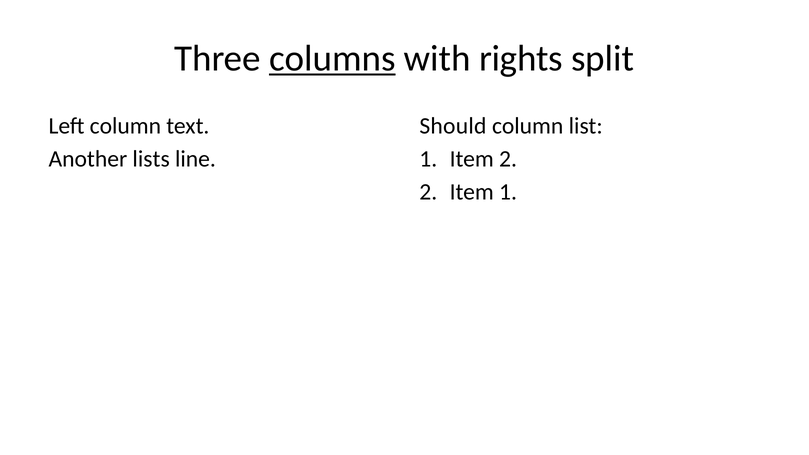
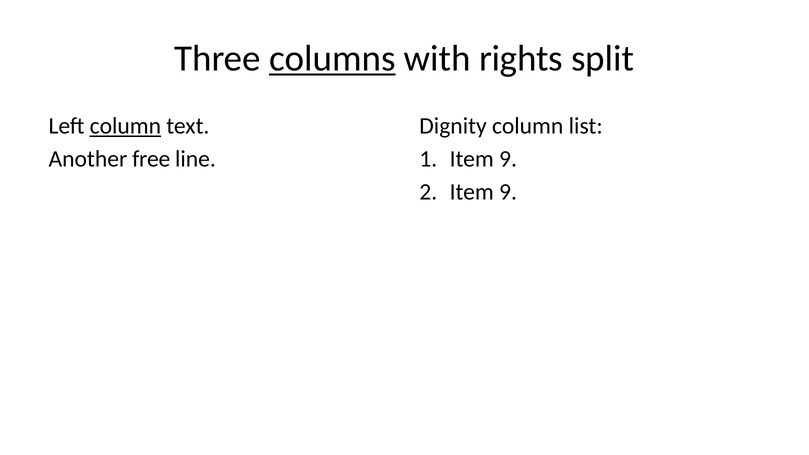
column at (125, 126) underline: none -> present
Should: Should -> Dignity
lists: lists -> free
1 Item 2: 2 -> 9
2 Item 1: 1 -> 9
